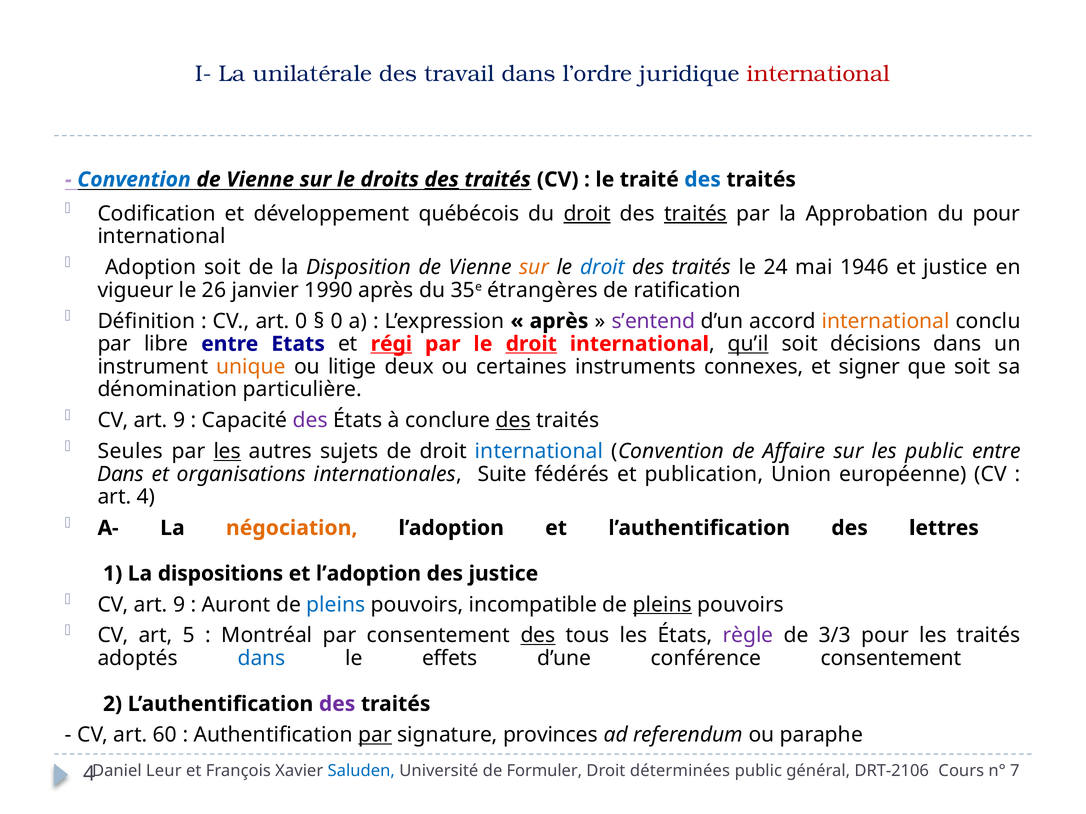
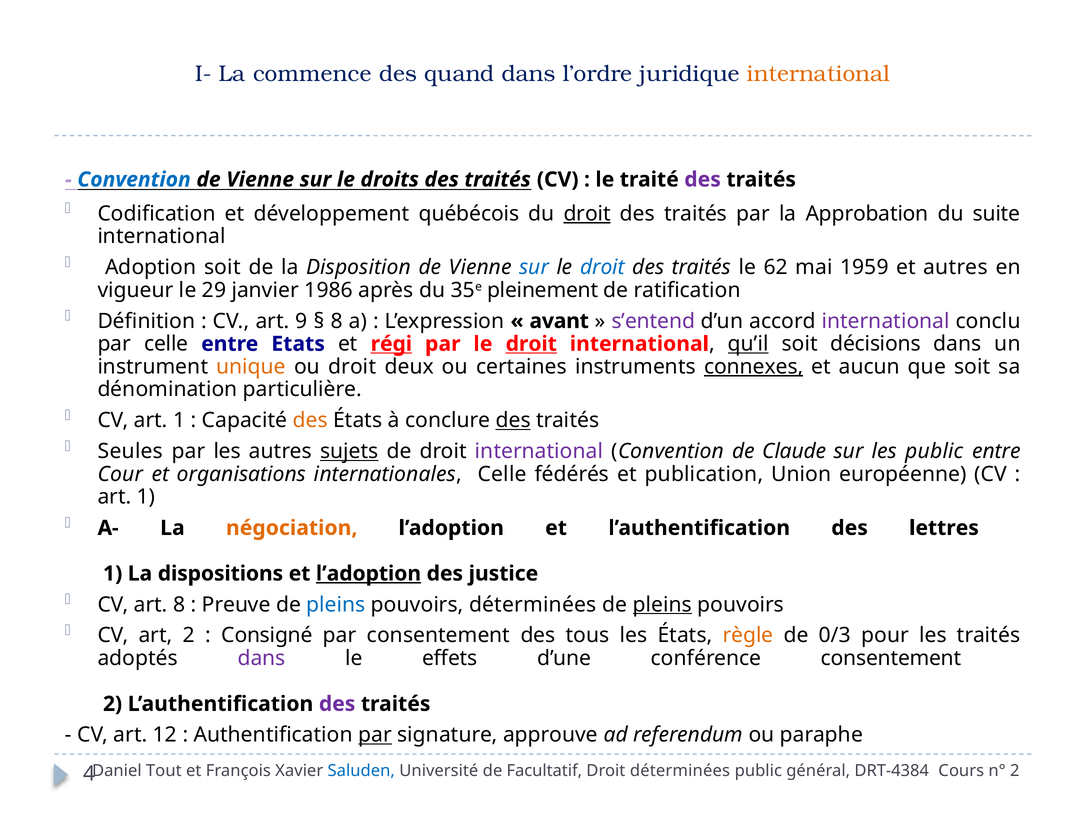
unilatérale: unilatérale -> commence
travail: travail -> quand
international at (818, 74) colour: red -> orange
des at (442, 180) underline: present -> none
des at (703, 180) colour: blue -> purple
traités at (696, 214) underline: present -> none
du pour: pour -> suite
sur at (534, 267) colour: orange -> blue
24: 24 -> 62
1946: 1946 -> 1959
et justice: justice -> autres
26: 26 -> 29
1990: 1990 -> 1986
étrangères: étrangères -> pleinement
art 0: 0 -> 9
0 at (337, 321): 0 -> 8
après at (559, 321): après -> avant
international at (886, 321) colour: orange -> purple
par libre: libre -> celle
ou litige: litige -> droit
connexes underline: none -> present
signer: signer -> aucun
9 at (179, 421): 9 -> 1
des at (310, 421) colour: purple -> orange
les at (227, 452) underline: present -> none
sujets underline: none -> present
international at (539, 452) colour: blue -> purple
Affaire: Affaire -> Claude
Dans at (121, 475): Dans -> Cour
internationales Suite: Suite -> Celle
4 at (146, 497): 4 -> 1
l’adoption at (368, 574) underline: none -> present
9 at (179, 605): 9 -> 8
Auront: Auront -> Preuve
pouvoirs incompatible: incompatible -> déterminées
art 5: 5 -> 2
Montréal: Montréal -> Consigné
des at (538, 636) underline: present -> none
règle colour: purple -> orange
3/3: 3/3 -> 0/3
dans at (262, 659) colour: blue -> purple
60: 60 -> 12
provinces: provinces -> approuve
Leur: Leur -> Tout
Formuler: Formuler -> Facultatif
DRT-2106: DRT-2106 -> DRT-4384
n° 7: 7 -> 2
